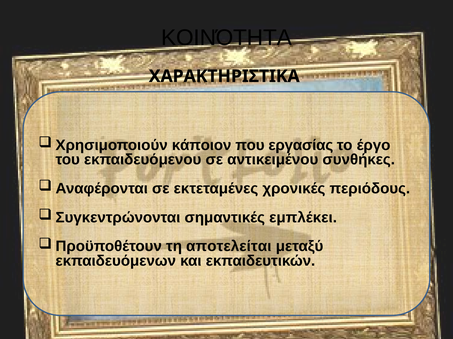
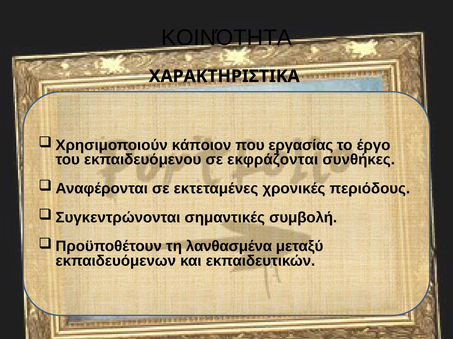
αντικειμένου: αντικειμένου -> εκφράζονται
εμπλέκει: εμπλέκει -> συμβολή
αποτελείται: αποτελείται -> λανθασμένα
